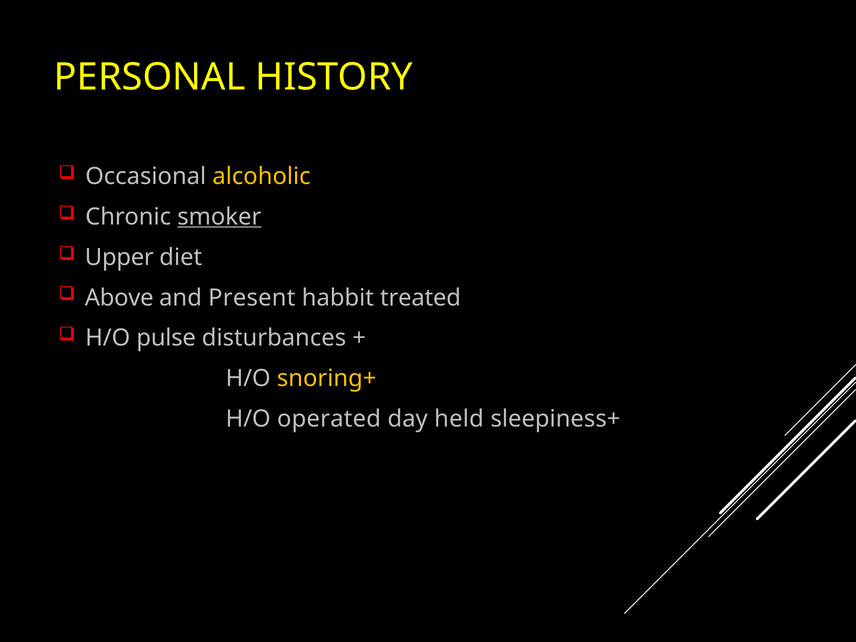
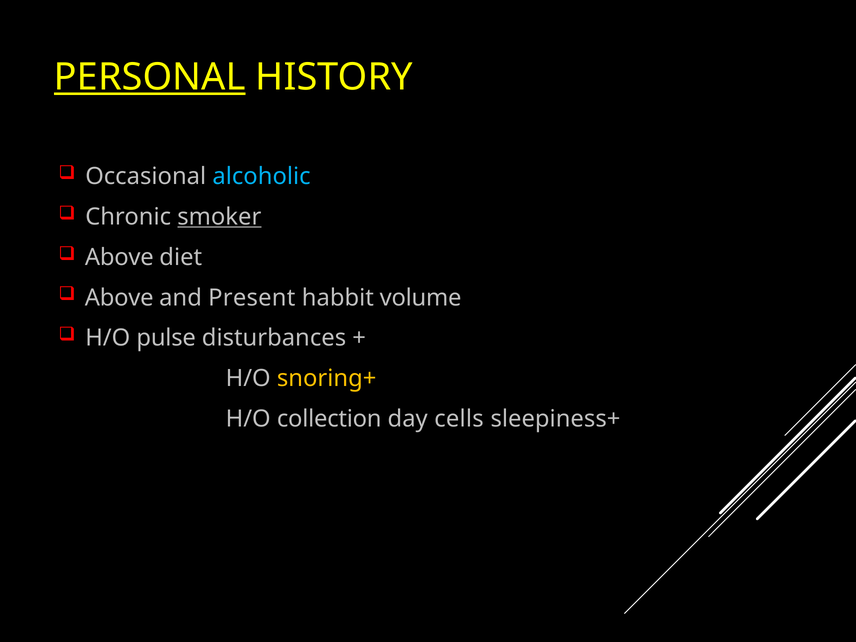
PERSONAL underline: none -> present
alcoholic colour: yellow -> light blue
Upper at (119, 257): Upper -> Above
treated: treated -> volume
operated: operated -> collection
held: held -> cells
